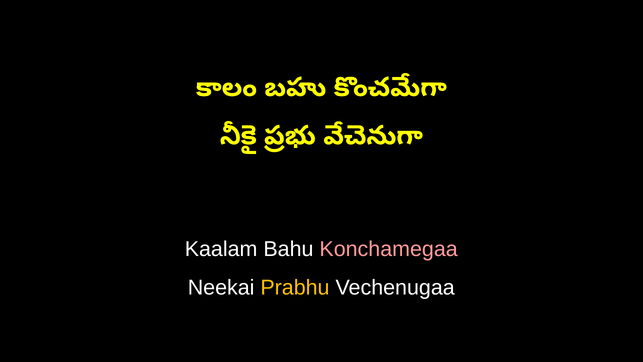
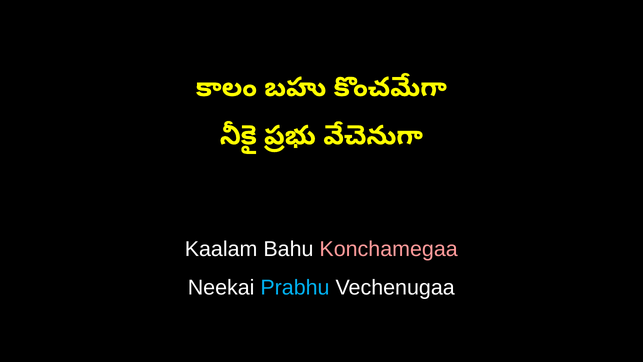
Prabhu colour: yellow -> light blue
